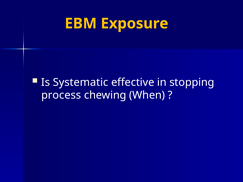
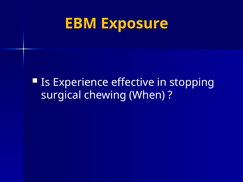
Systematic: Systematic -> Experience
process: process -> surgical
